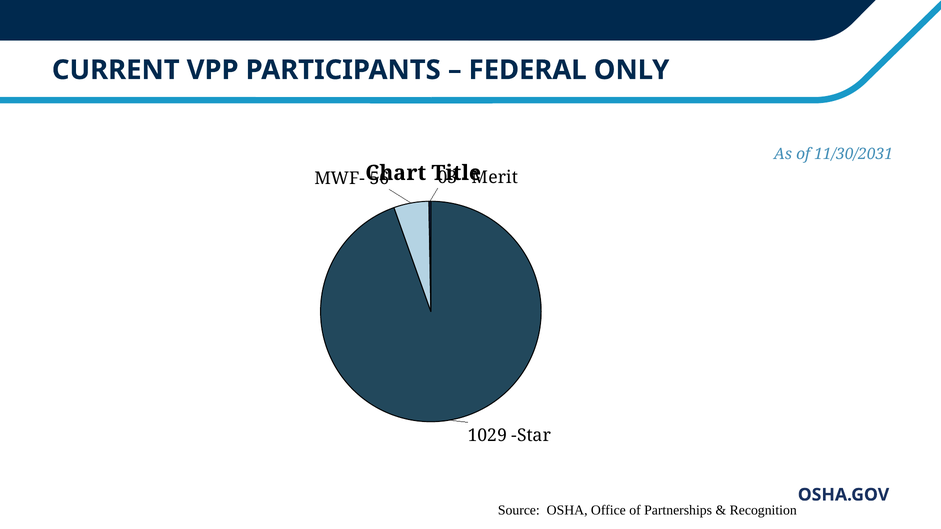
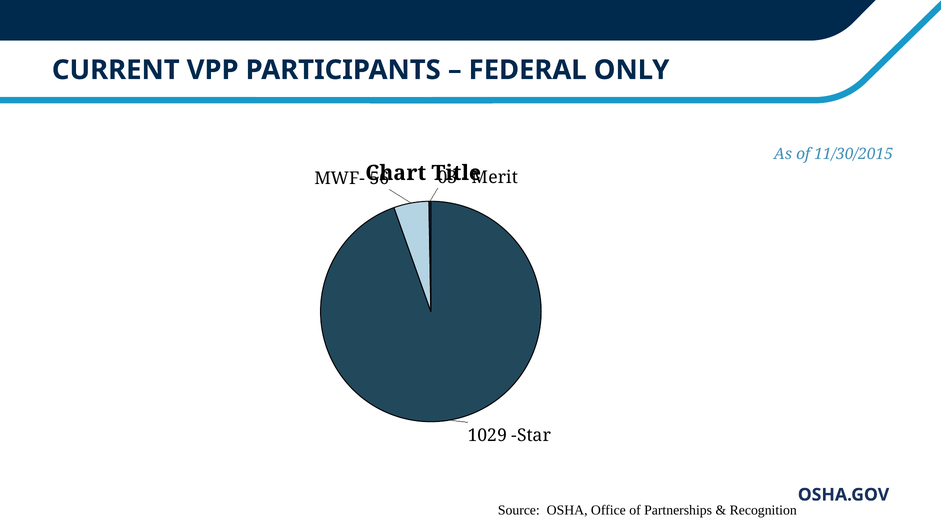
11/30/2031: 11/30/2031 -> 11/30/2015
